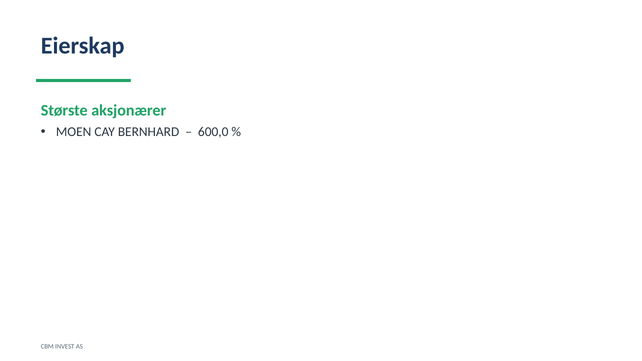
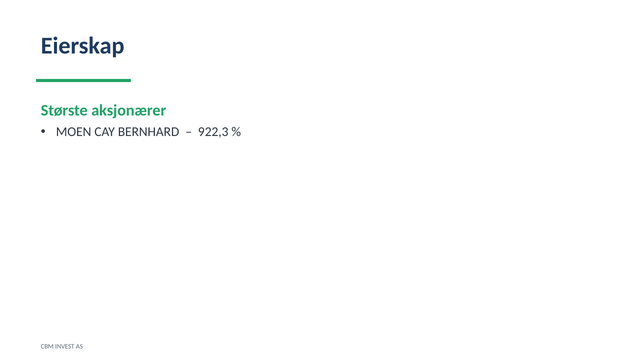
600,0: 600,0 -> 922,3
